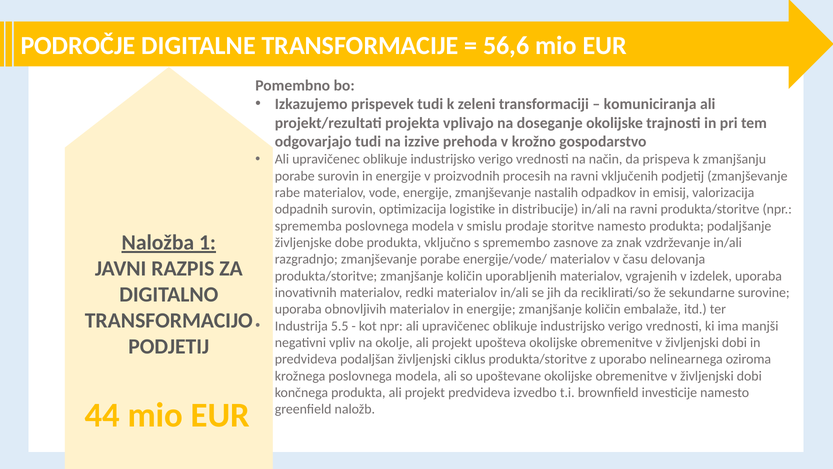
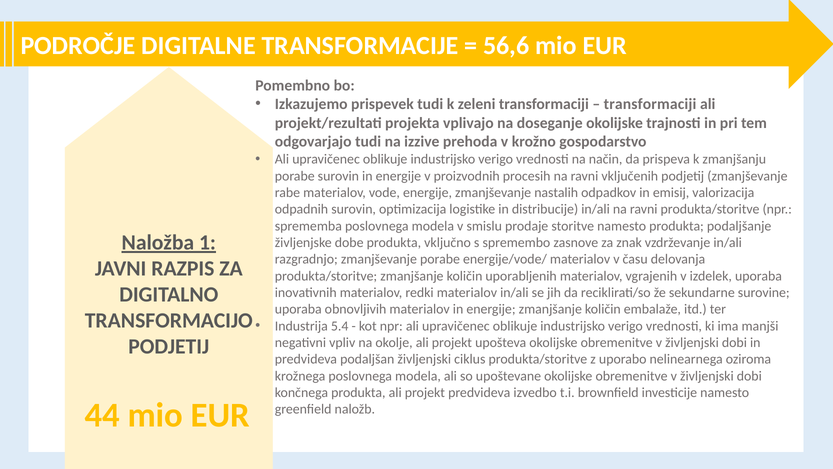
komuniciranja at (650, 104): komuniciranja -> transformaciji
5.5: 5.5 -> 5.4
